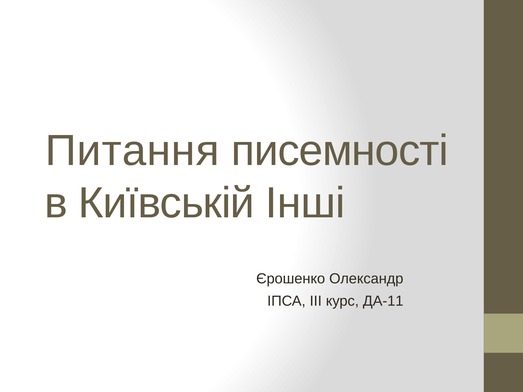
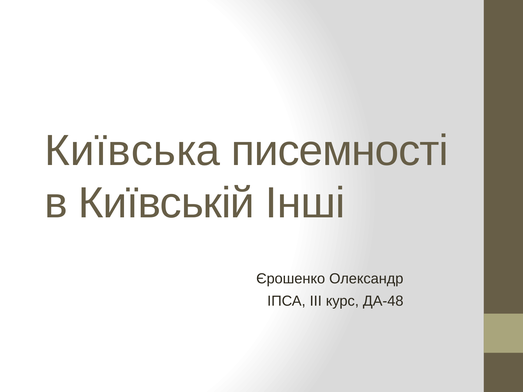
Питання: Питання -> Київська
ДА-11: ДА-11 -> ДА-48
